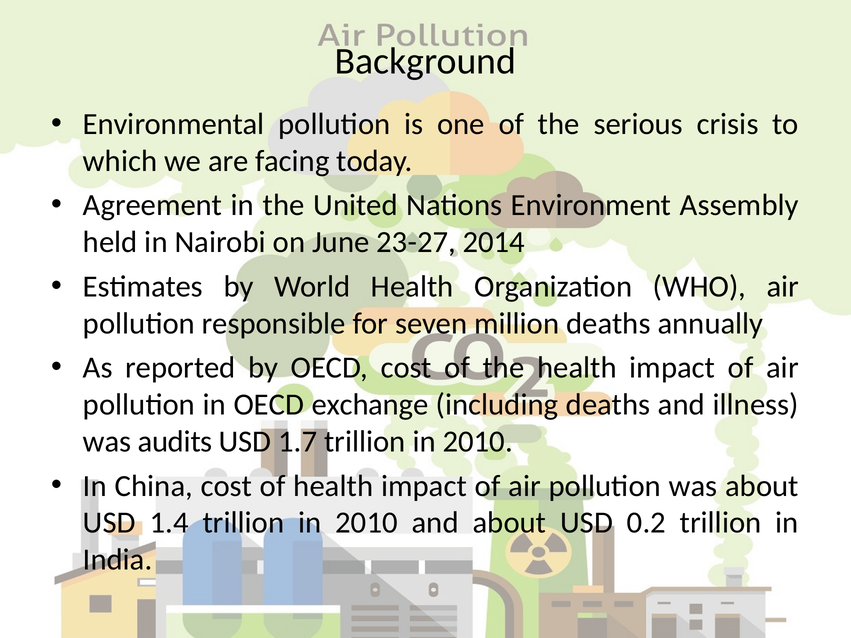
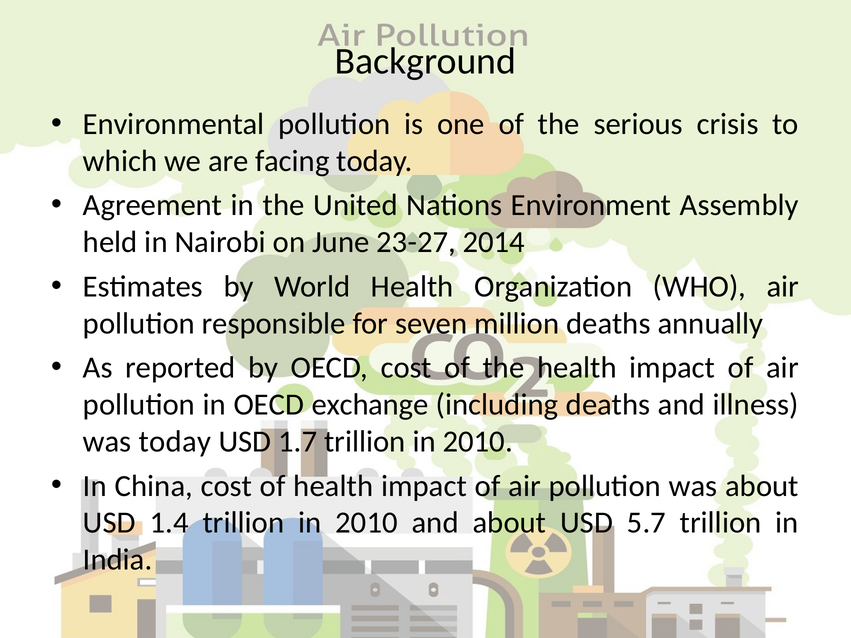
was audits: audits -> today
0.2: 0.2 -> 5.7
